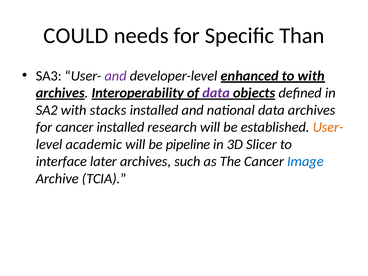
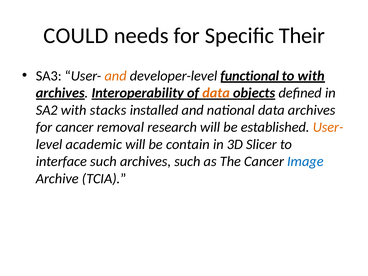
Than: Than -> Their
and at (116, 76) colour: purple -> orange
enhanced: enhanced -> functional
data at (216, 93) colour: purple -> orange
cancer installed: installed -> removal
pipeline: pipeline -> contain
interface later: later -> such
